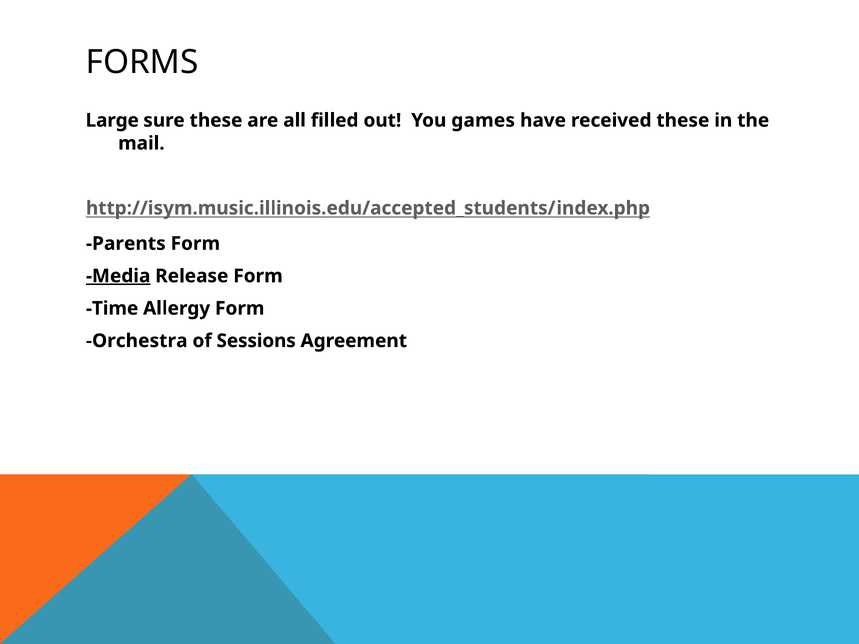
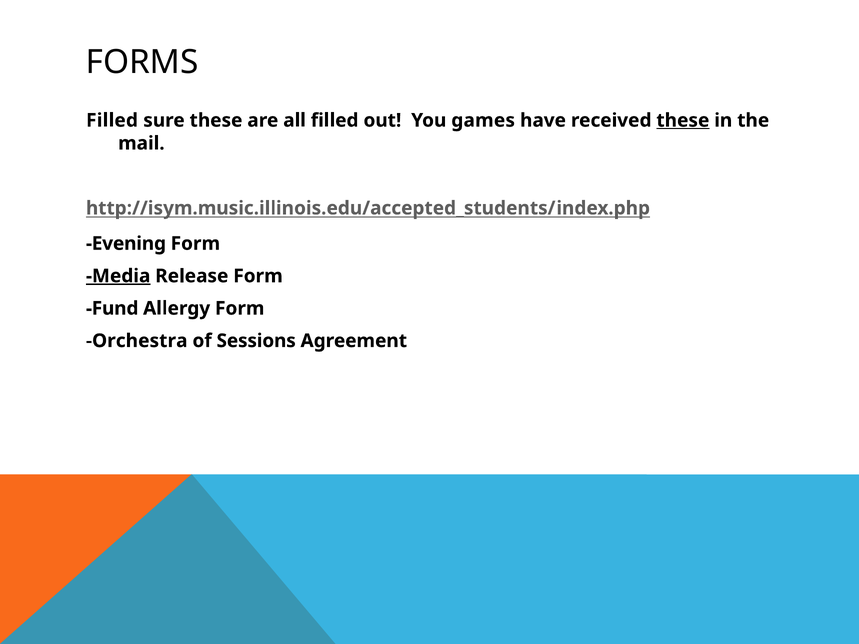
Large at (112, 120): Large -> Filled
these at (683, 120) underline: none -> present
Parents: Parents -> Evening
Time: Time -> Fund
